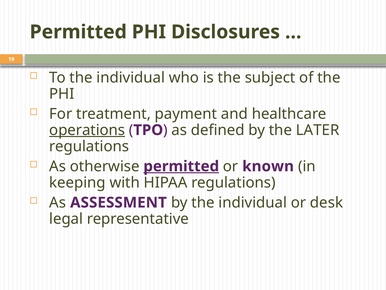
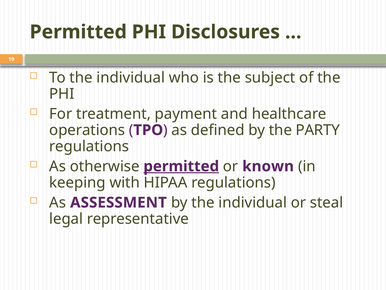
operations underline: present -> none
LATER: LATER -> PARTY
desk: desk -> steal
